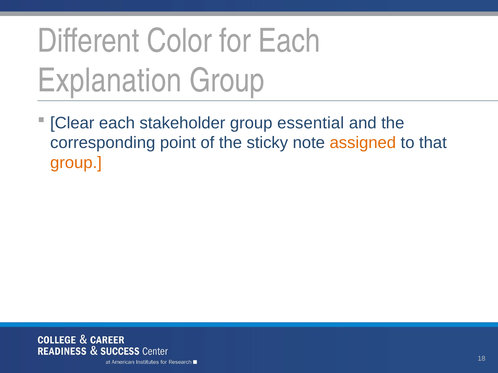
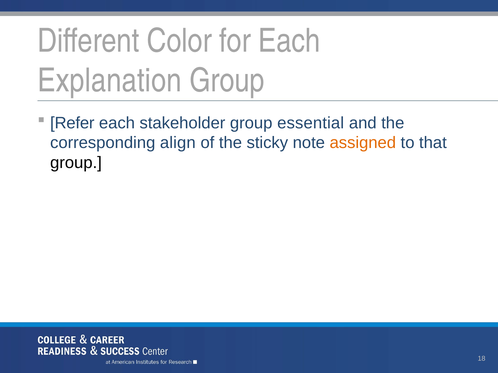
Clear: Clear -> Refer
point: point -> align
group at (76, 163) colour: orange -> black
